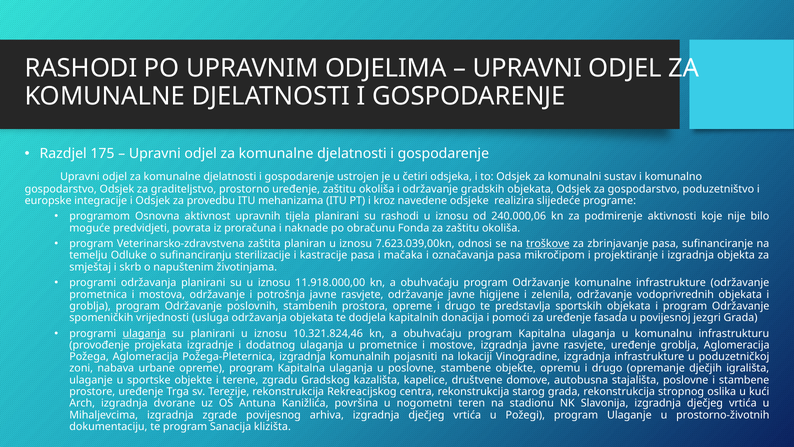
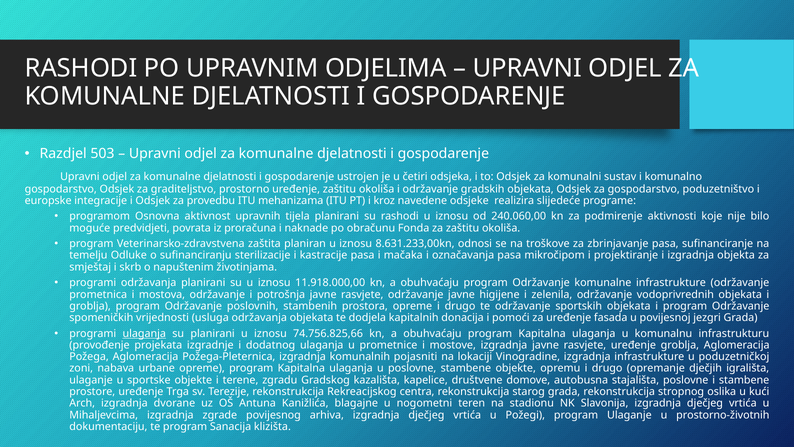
175: 175 -> 503
240.000,06: 240.000,06 -> 240.060,00
7.623.039,00kn: 7.623.039,00kn -> 8.631.233,00kn
troškove underline: present -> none
te predstavlja: predstavlja -> održavanje
10.321.824,46: 10.321.824,46 -> 74.756.825,66
površina: površina -> blagajne
